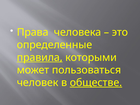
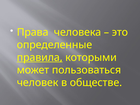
обществе underline: present -> none
